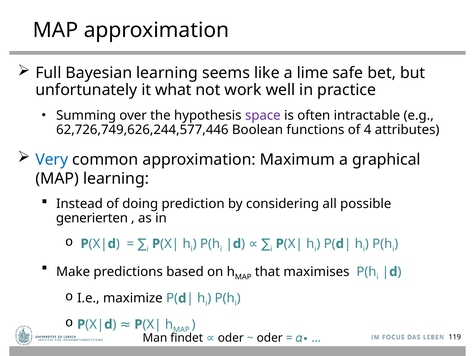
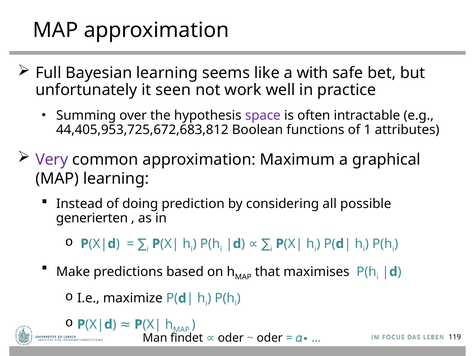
lime: lime -> with
what: what -> seen
62,726,749,626,244,577,446: 62,726,749,626,244,577,446 -> 44,405,953,725,672,683,812
4: 4 -> 1
Very colour: blue -> purple
